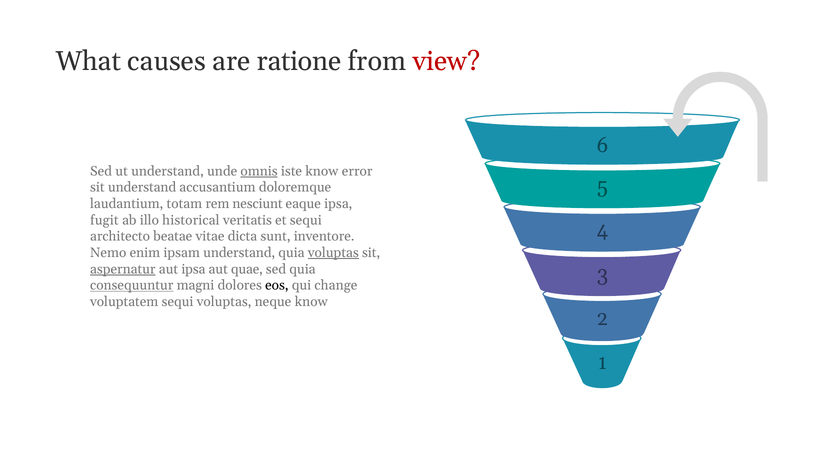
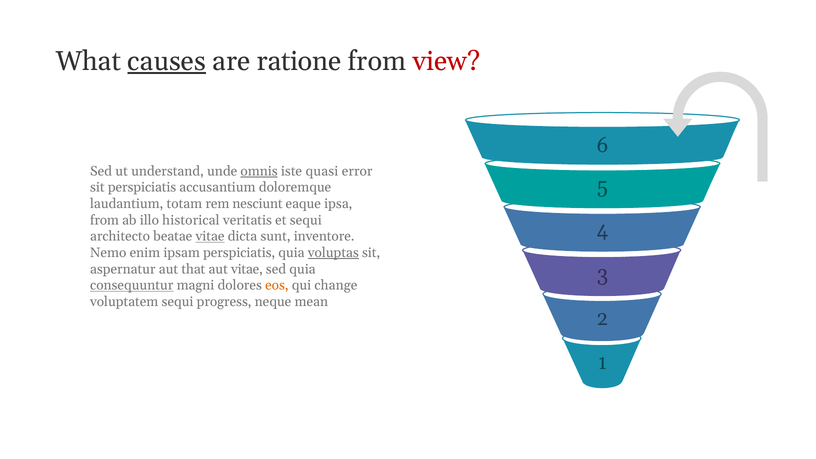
causes underline: none -> present
iste know: know -> quasi
sit understand: understand -> perspiciatis
fugit at (104, 220): fugit -> from
vitae at (210, 236) underline: none -> present
ipsam understand: understand -> perspiciatis
aspernatur underline: present -> none
aut ipsa: ipsa -> that
aut quae: quae -> vitae
eos colour: black -> orange
sequi voluptas: voluptas -> progress
neque know: know -> mean
